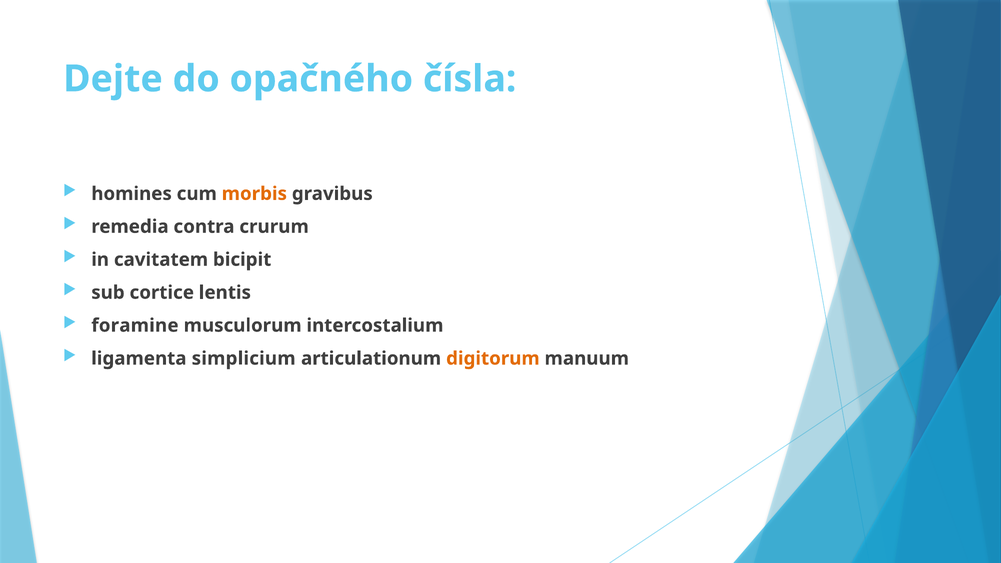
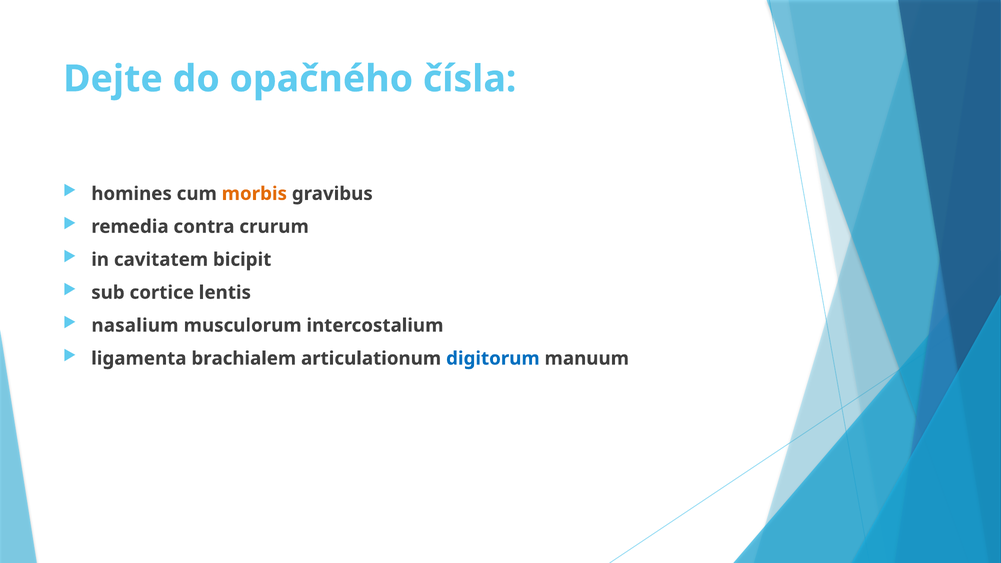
foramine: foramine -> nasalium
simplicium: simplicium -> brachialem
digitorum colour: orange -> blue
